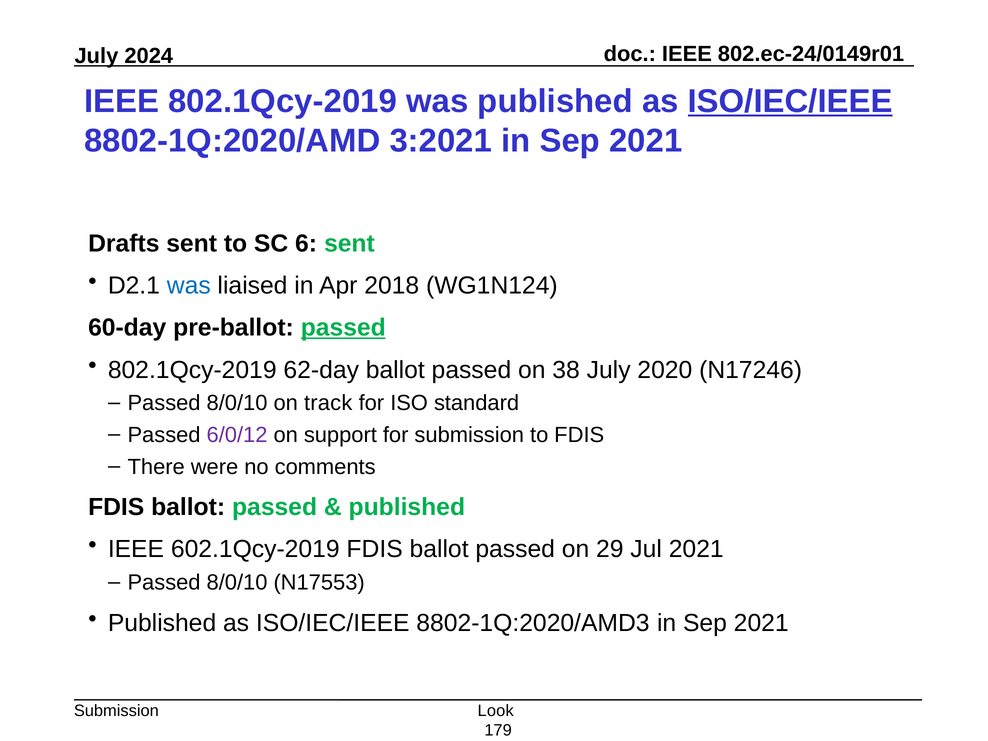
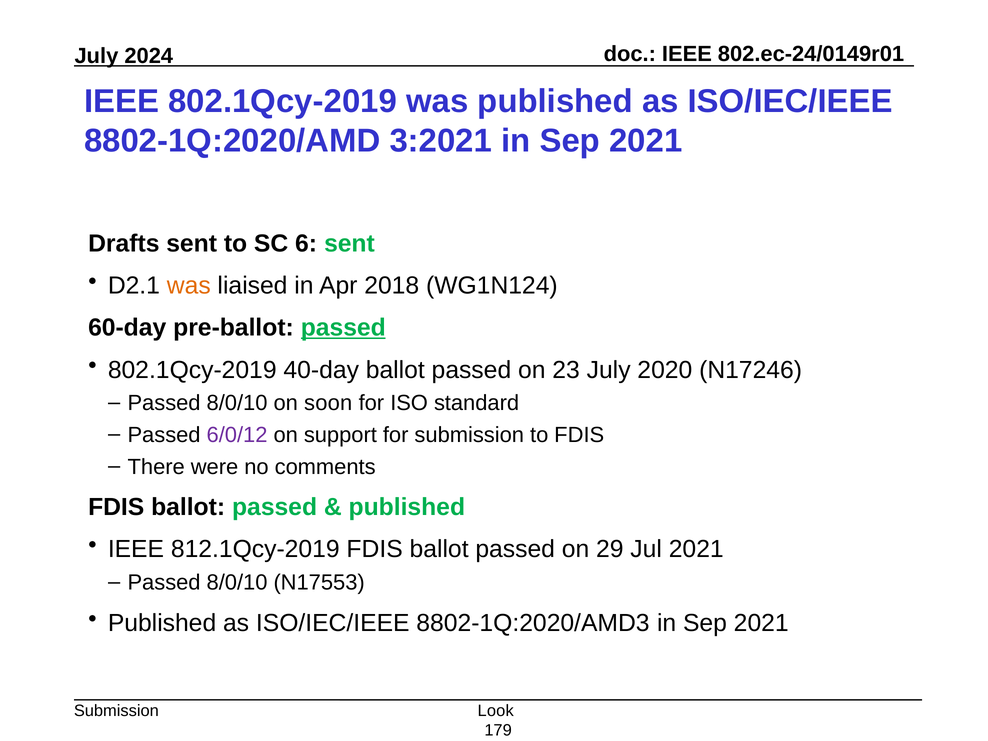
ISO/IEC/IEEE at (790, 101) underline: present -> none
was at (189, 286) colour: blue -> orange
62-day: 62-day -> 40-day
38: 38 -> 23
track: track -> soon
602.1Qcy-2019: 602.1Qcy-2019 -> 812.1Qcy-2019
